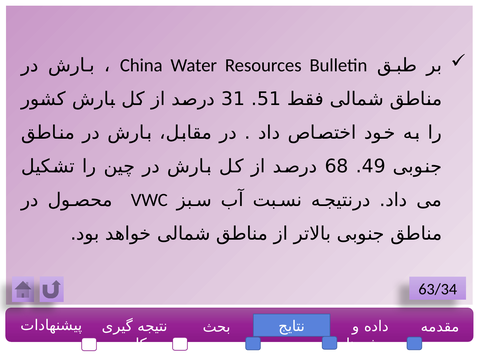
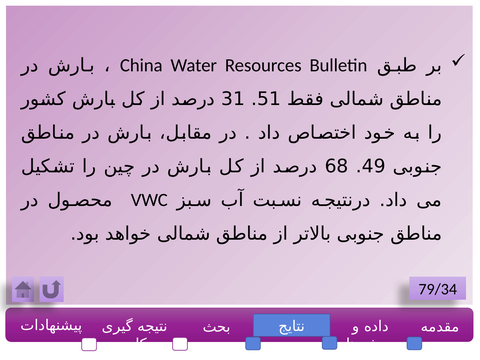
63/34: 63/34 -> 79/34
